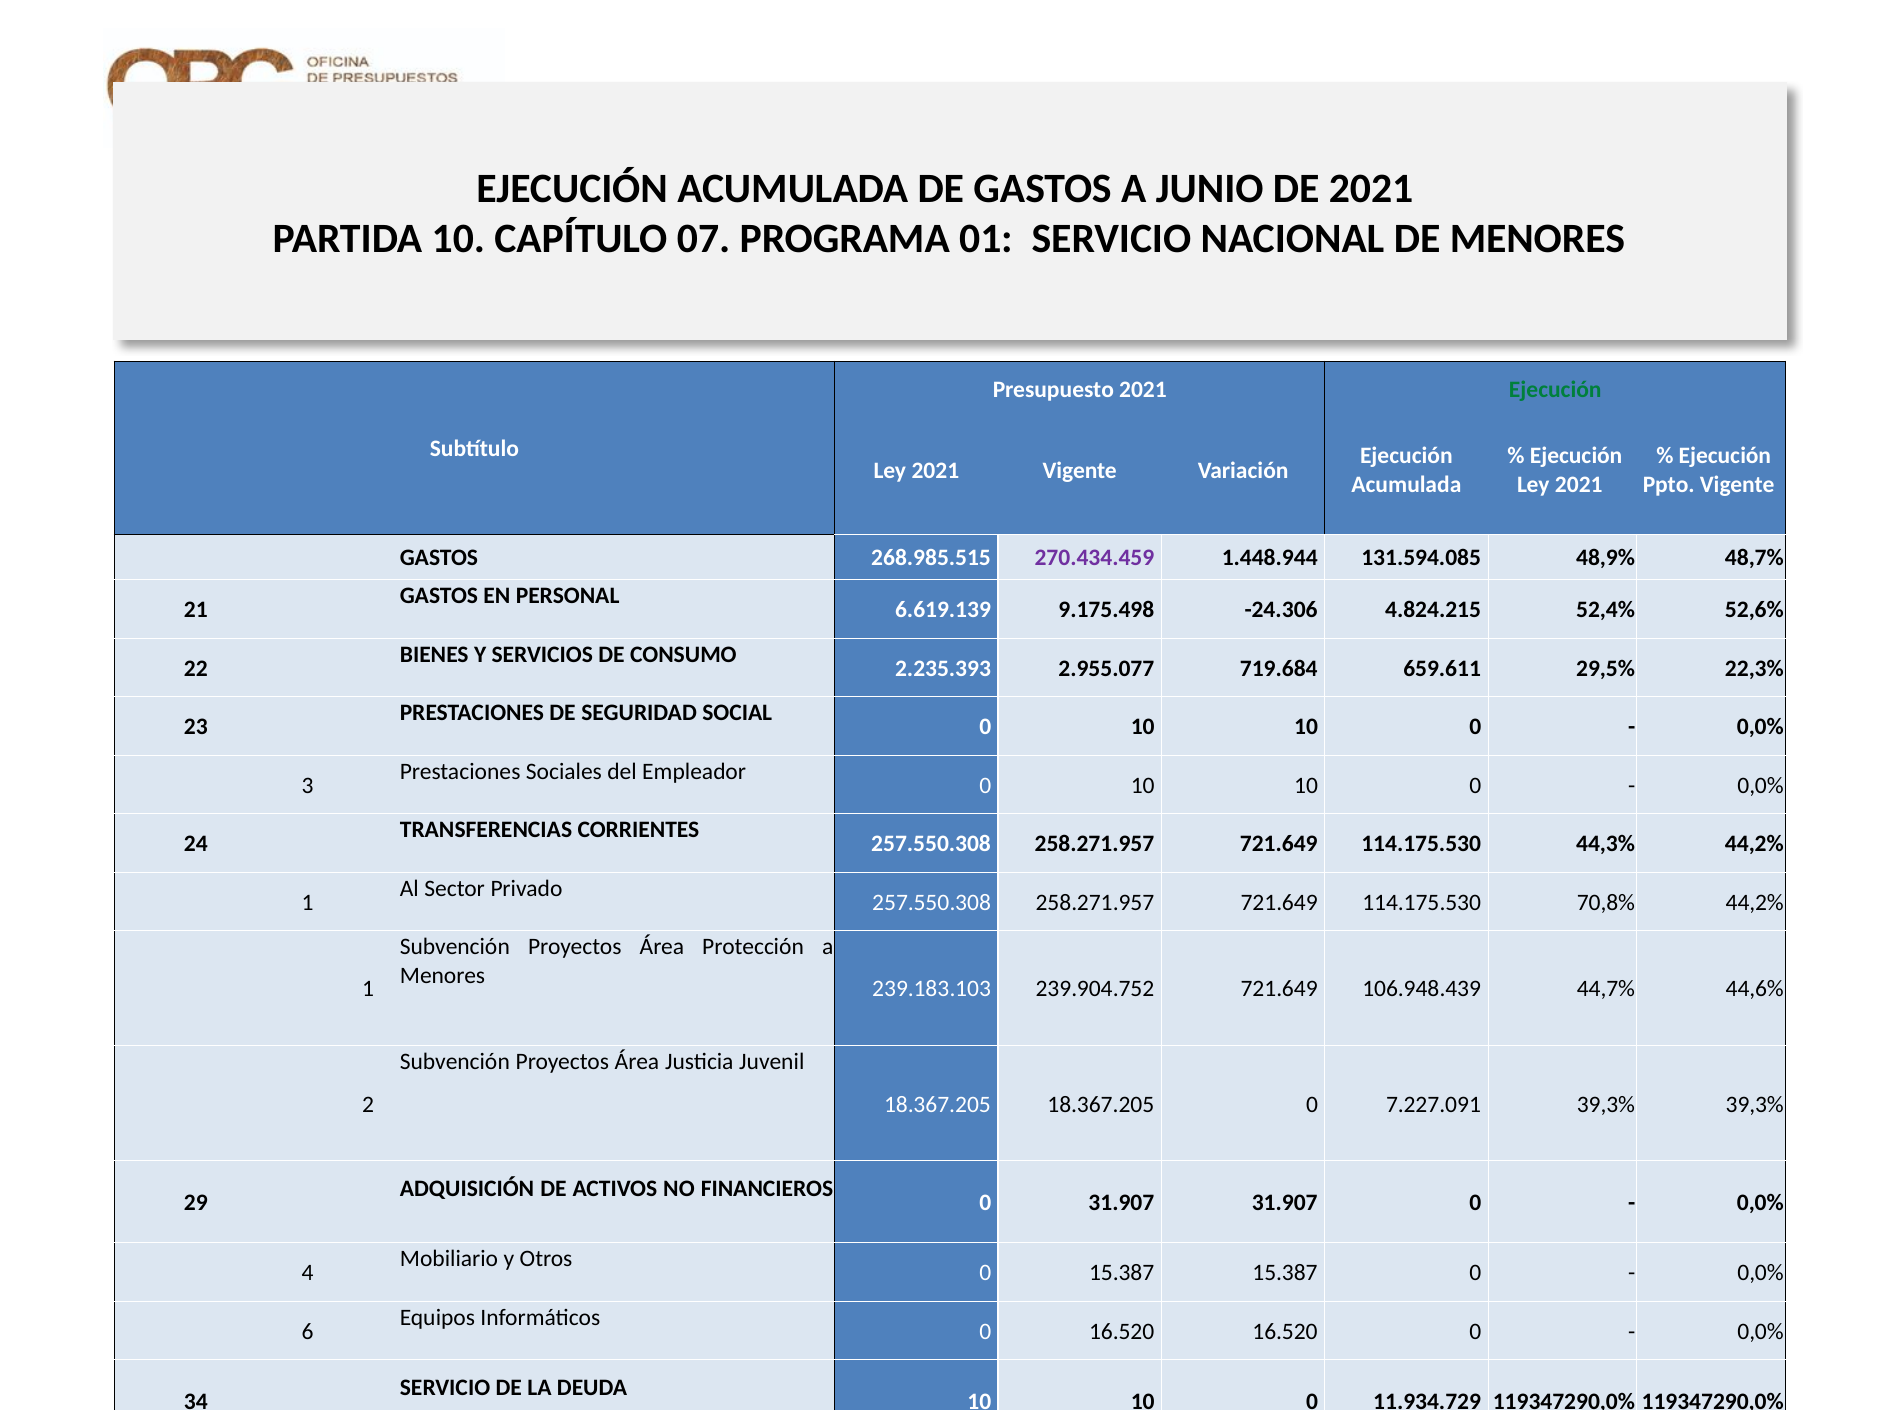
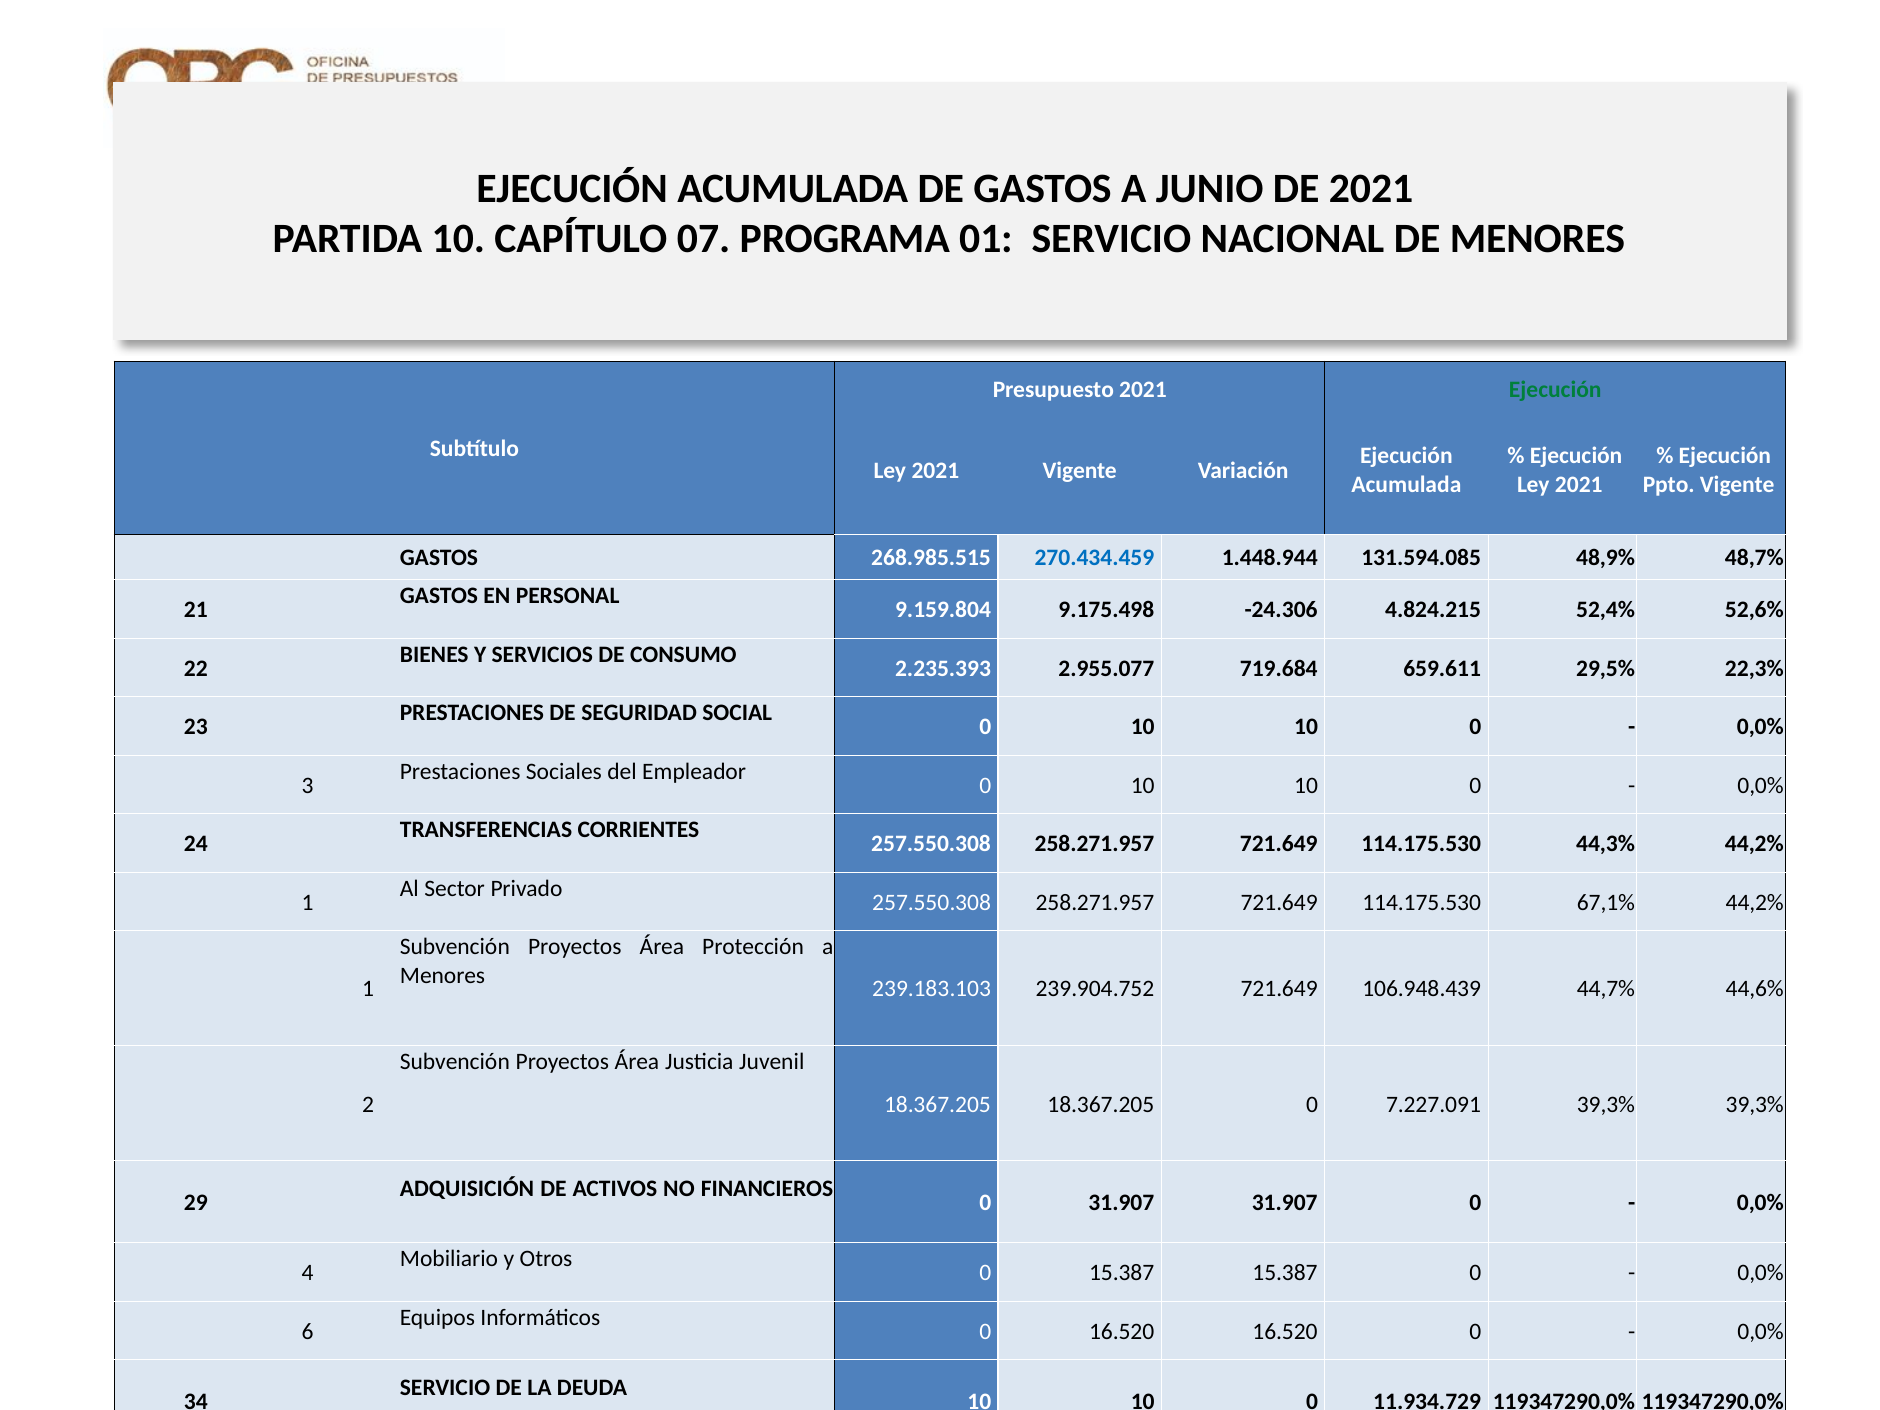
270.434.459 colour: purple -> blue
6.619.139: 6.619.139 -> 9.159.804
70,8%: 70,8% -> 67,1%
